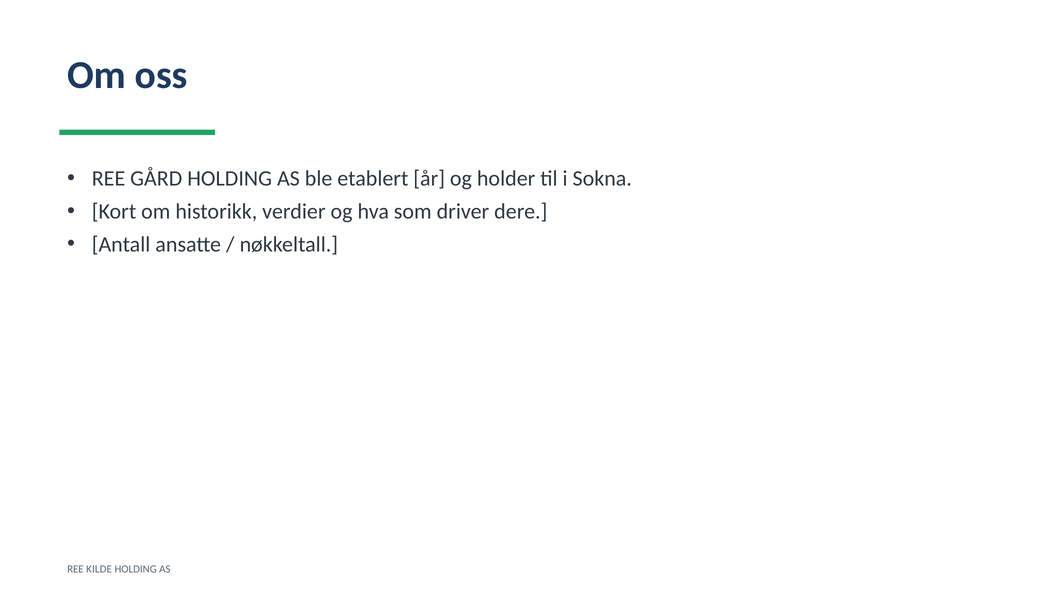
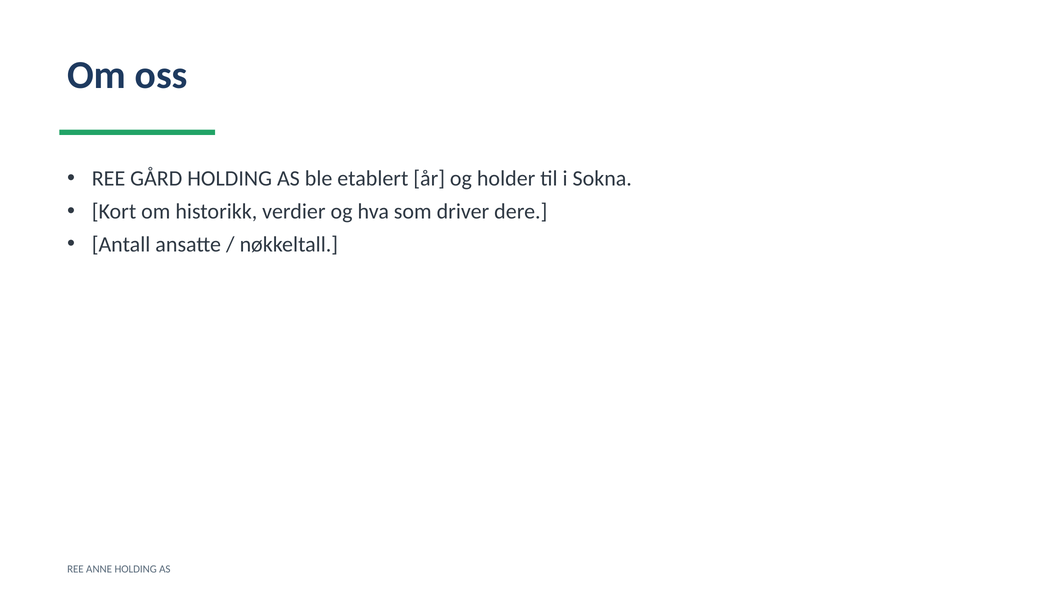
KILDE: KILDE -> ANNE
